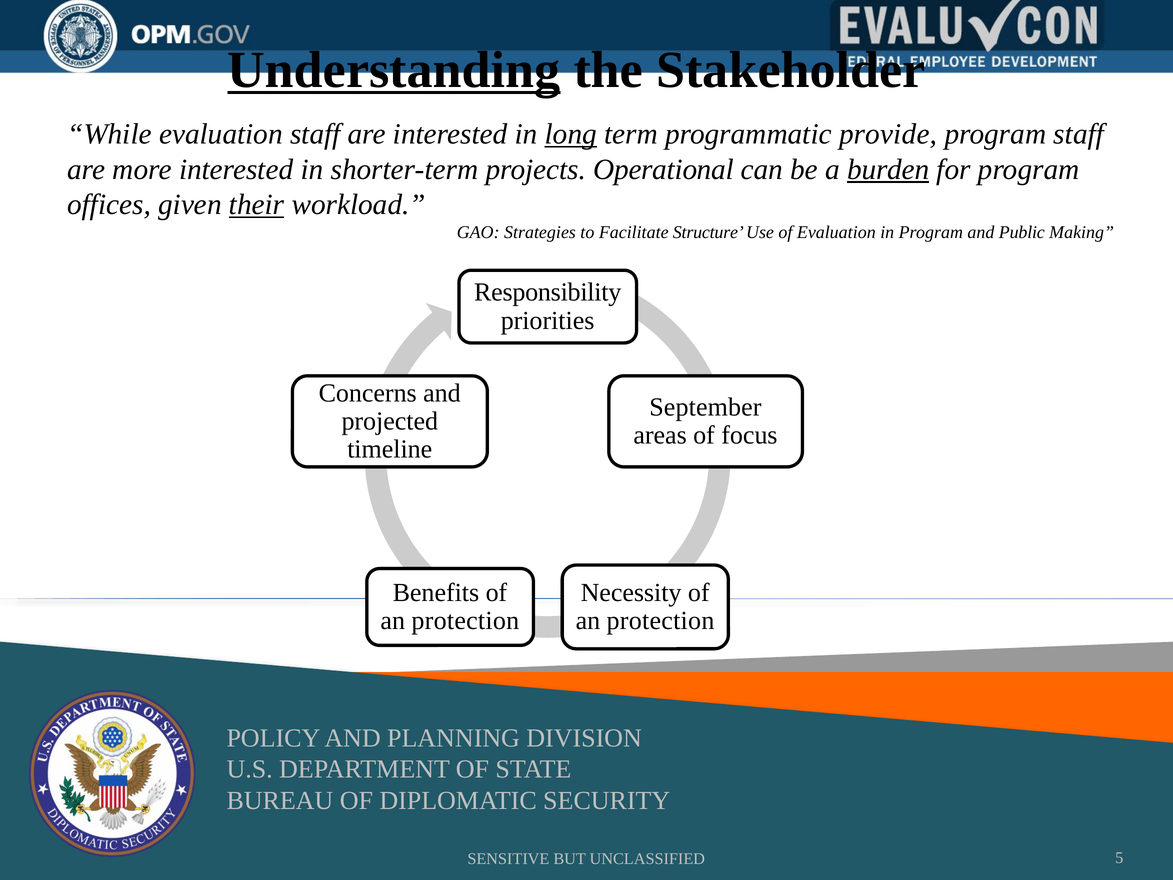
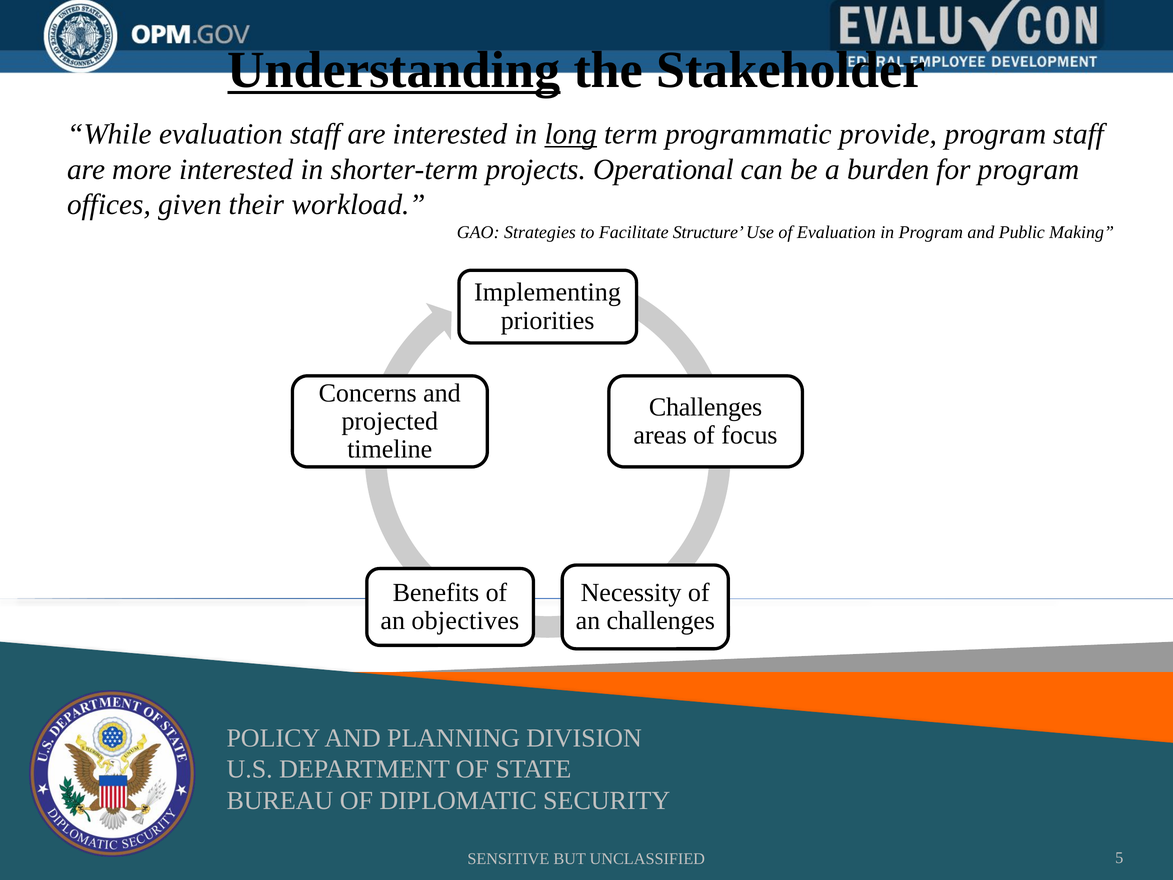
burden underline: present -> none
their underline: present -> none
Responsibility: Responsibility -> Implementing
September at (705, 407): September -> Challenges
protection at (465, 621): protection -> objectives
protection at (660, 621): protection -> challenges
